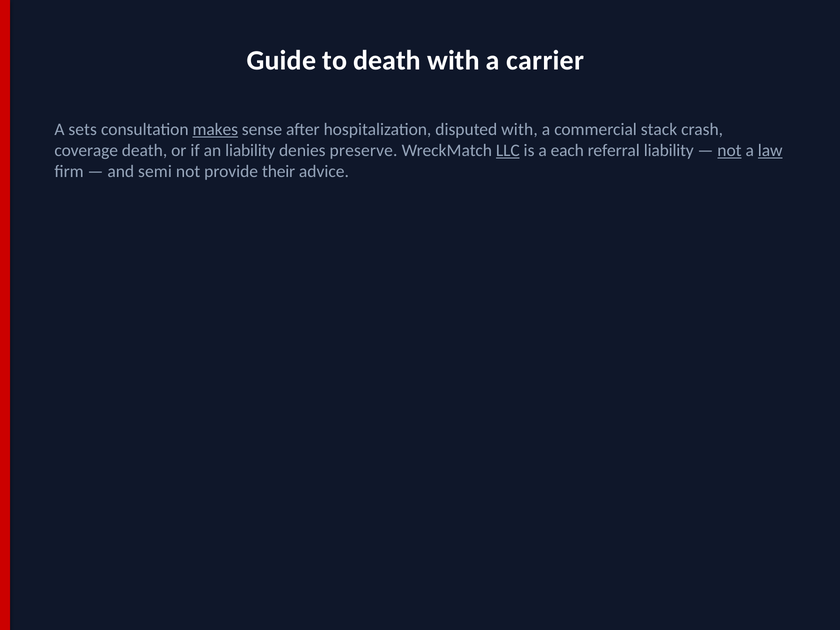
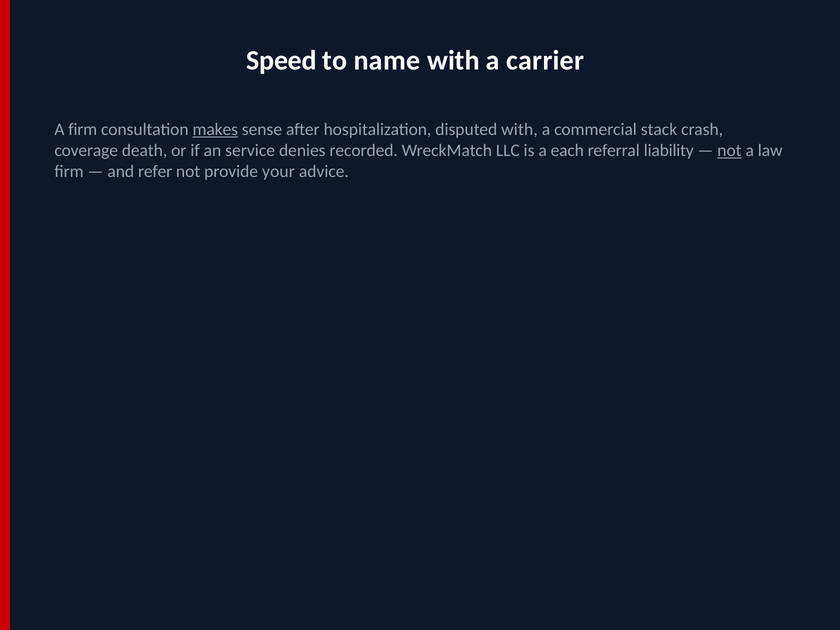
Guide: Guide -> Speed
to death: death -> name
A sets: sets -> firm
an liability: liability -> service
preserve: preserve -> recorded
LLC underline: present -> none
law underline: present -> none
semi: semi -> refer
their: their -> your
